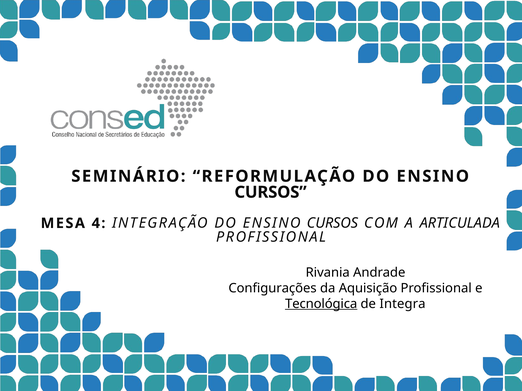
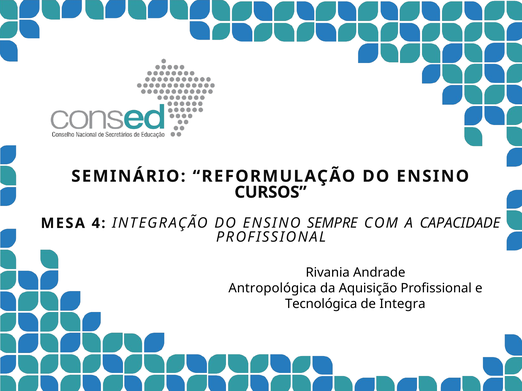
INTEGRAÇÃO DO ENSINO CURSOS: CURSOS -> SEMPRE
ARTICULADA: ARTICULADA -> CAPACIDADE
Configurações: Configurações -> Antropológica
Tecnológica underline: present -> none
